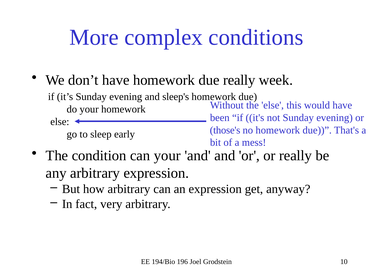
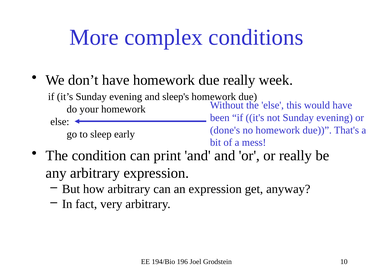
those's: those's -> done's
can your: your -> print
